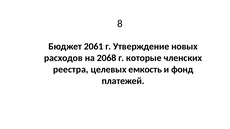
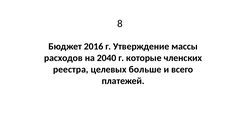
2061: 2061 -> 2016
новых: новых -> массы
2068: 2068 -> 2040
емкость: емкость -> больше
фонд: фонд -> всего
